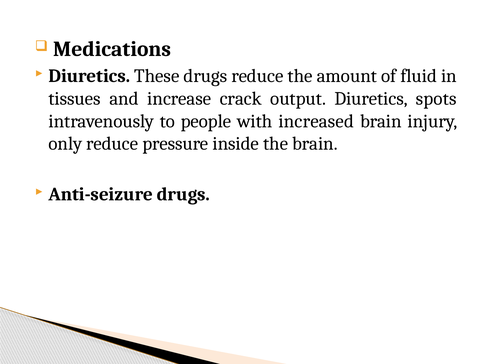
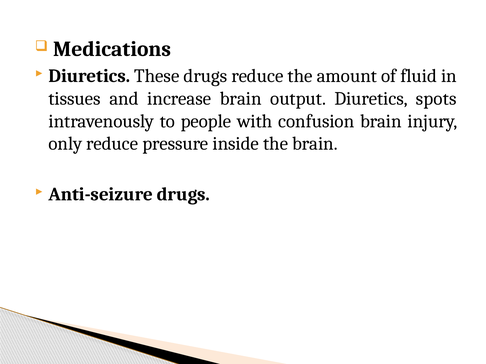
increase crack: crack -> brain
increased: increased -> confusion
